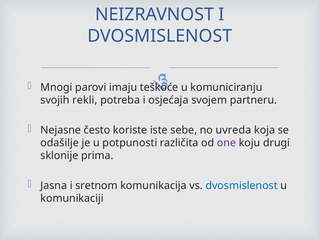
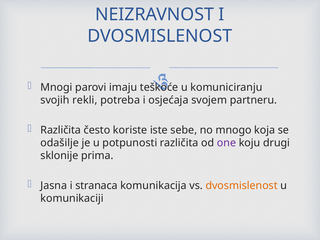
Nejasne at (61, 130): Nejasne -> Različita
uvreda: uvreda -> mnogo
sretnom: sretnom -> stranaca
dvosmislenost at (242, 186) colour: blue -> orange
